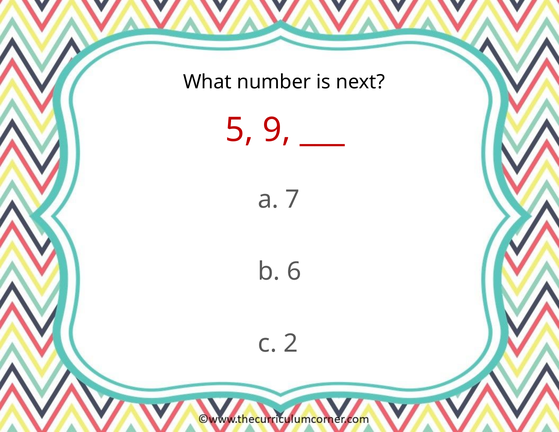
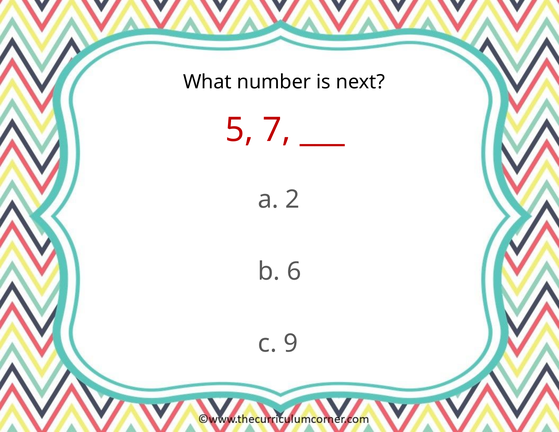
9: 9 -> 7
7: 7 -> 2
2: 2 -> 9
